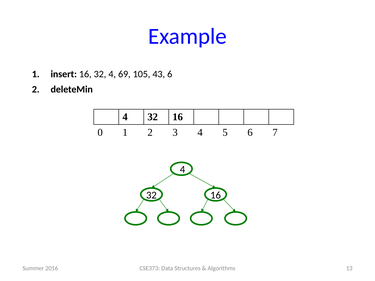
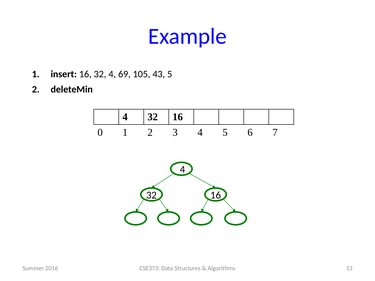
43 6: 6 -> 5
